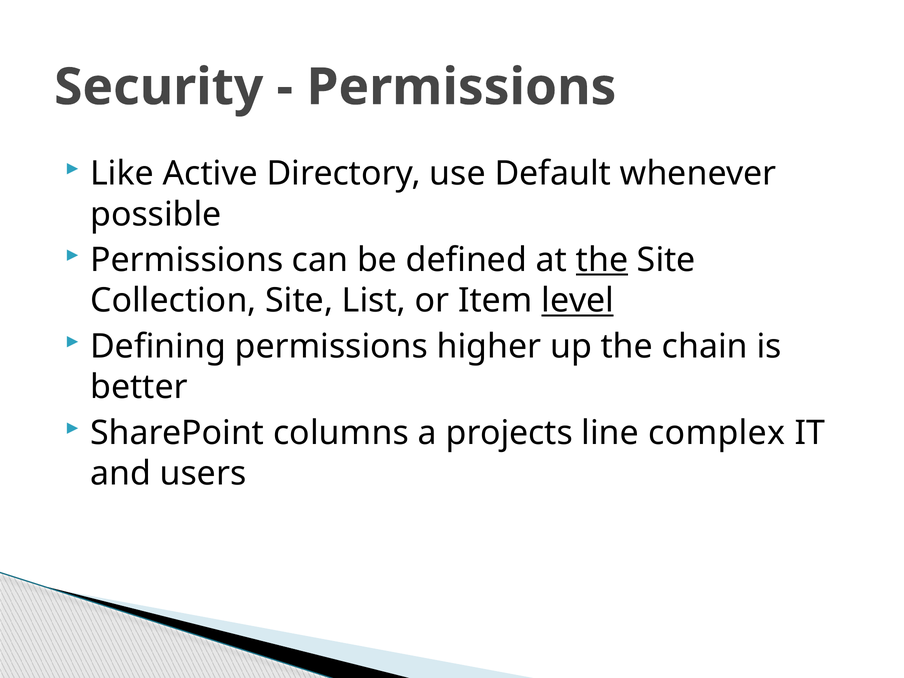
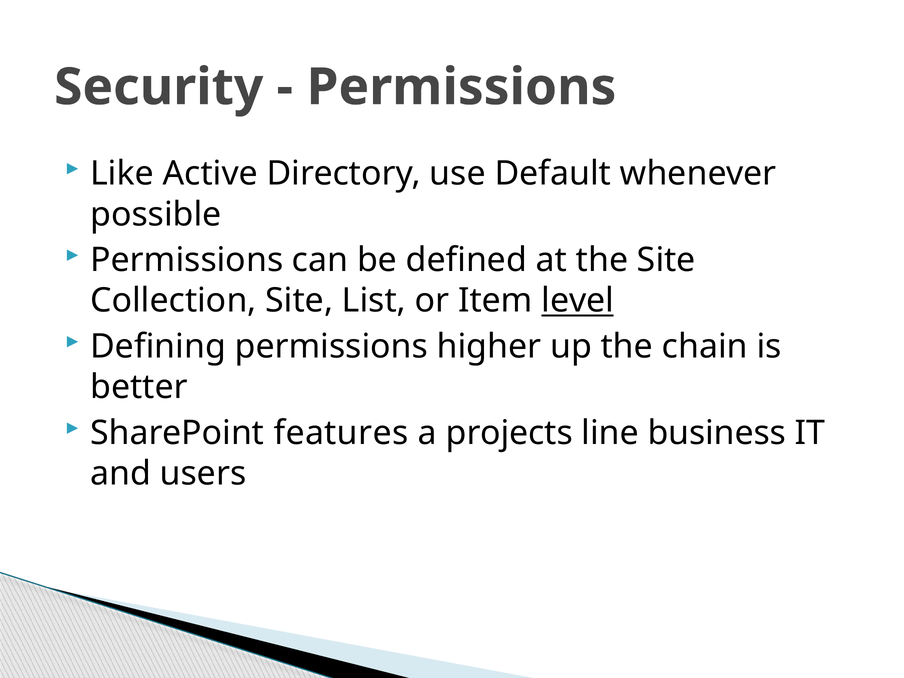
the at (602, 260) underline: present -> none
columns: columns -> features
complex: complex -> business
